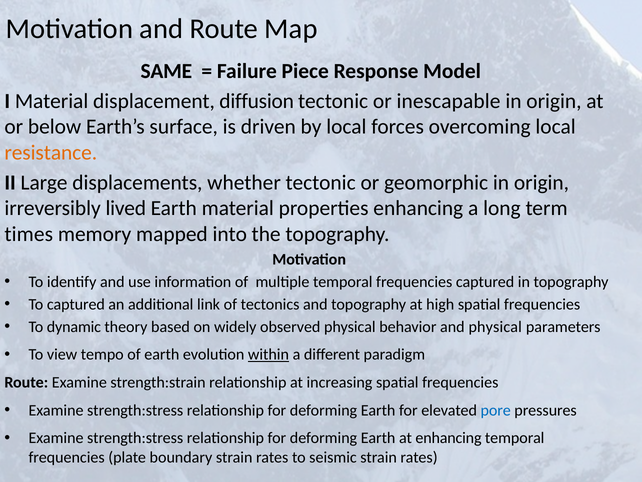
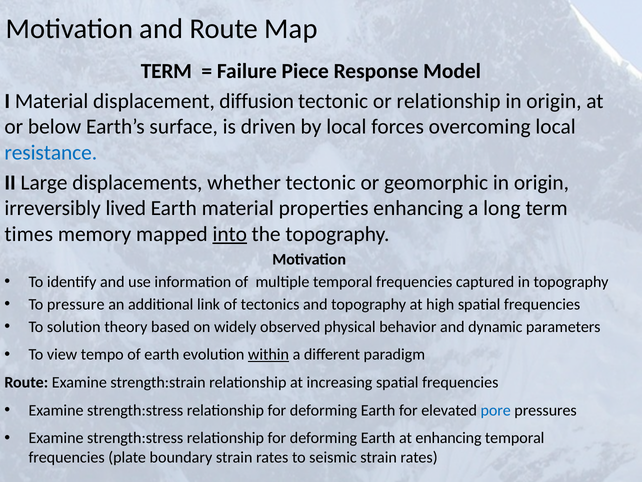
SAME at (166, 71): SAME -> TERM
or inescapable: inescapable -> relationship
resistance colour: orange -> blue
into underline: none -> present
To captured: captured -> pressure
dynamic: dynamic -> solution
and physical: physical -> dynamic
